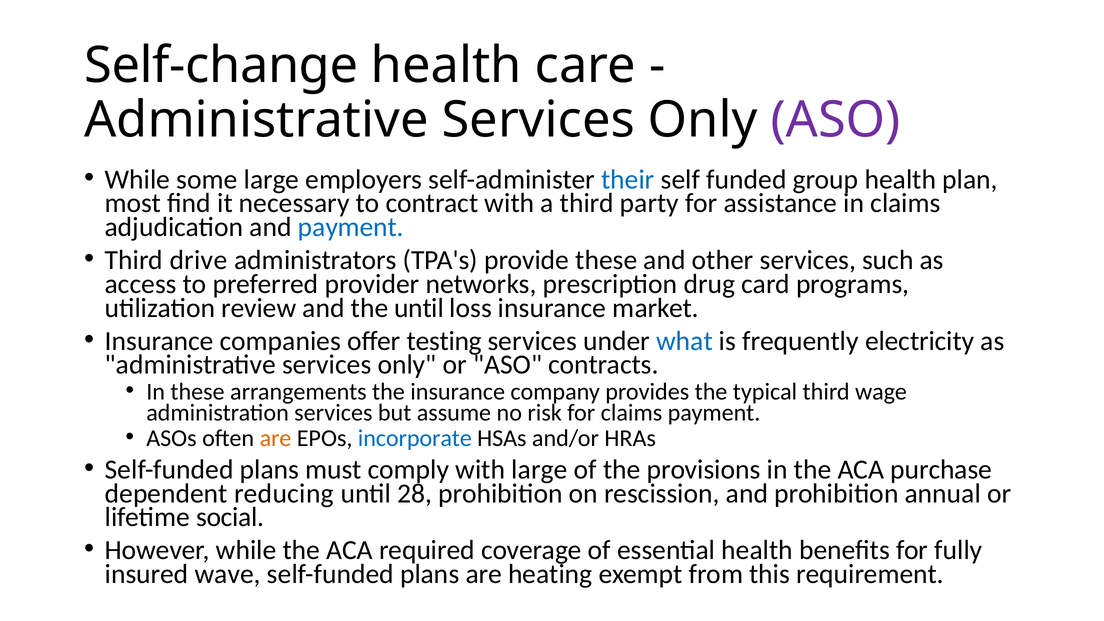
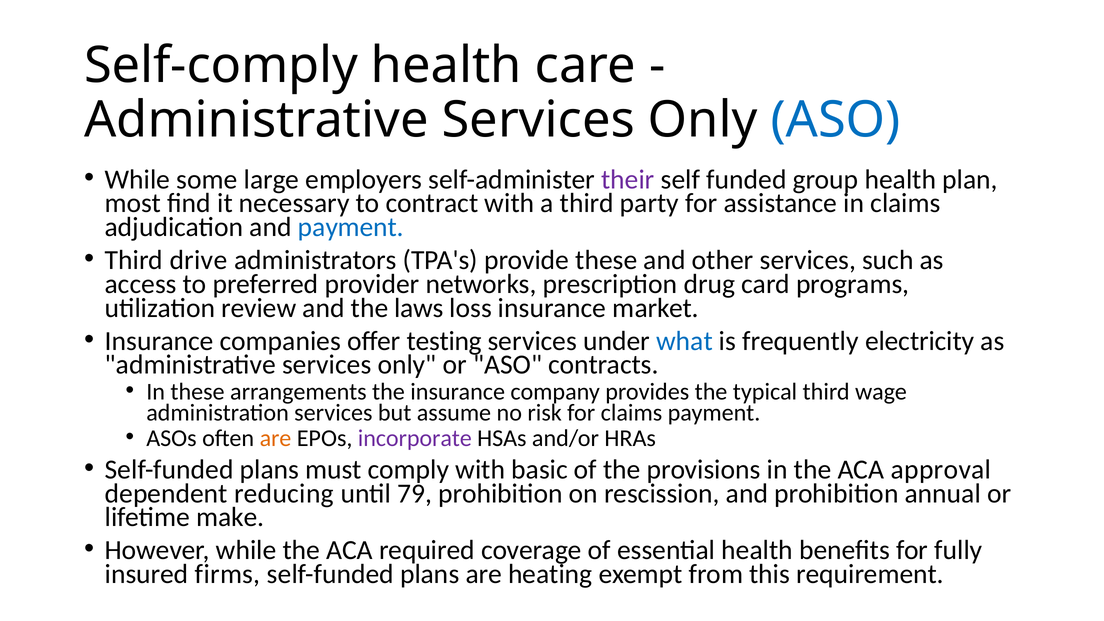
Self-change: Self-change -> Self-comply
ASO at (836, 120) colour: purple -> blue
their colour: blue -> purple
the until: until -> laws
incorporate colour: blue -> purple
with large: large -> basic
purchase: purchase -> approval
28: 28 -> 79
social: social -> make
wave: wave -> firms
